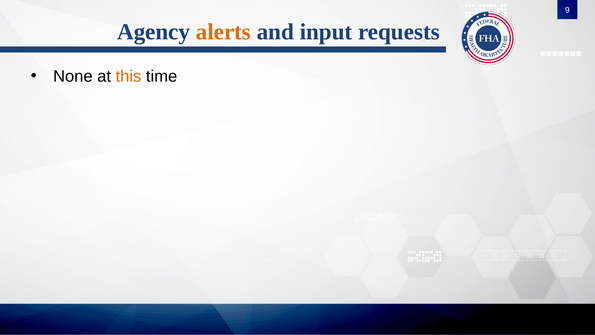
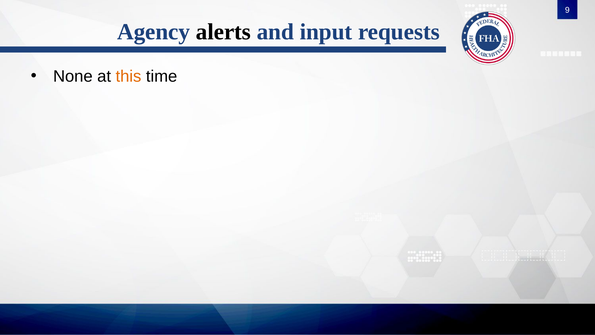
alerts colour: orange -> black
